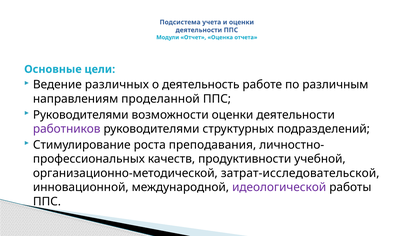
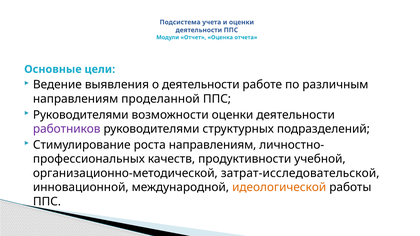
различных: различных -> выявления
о деятельность: деятельность -> деятельности
роста преподавания: преподавания -> направлениям
идеологической colour: purple -> orange
